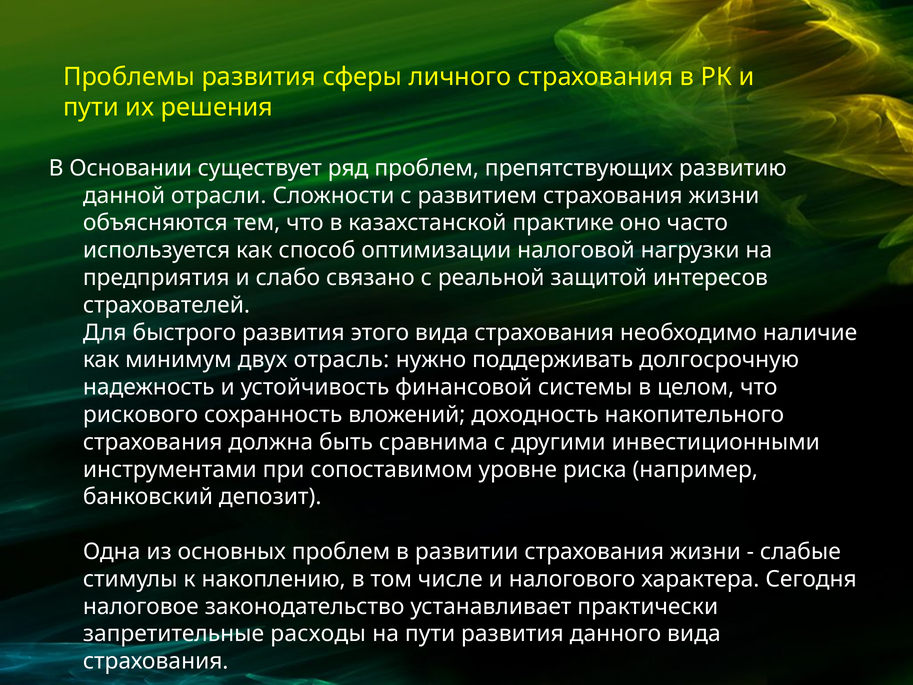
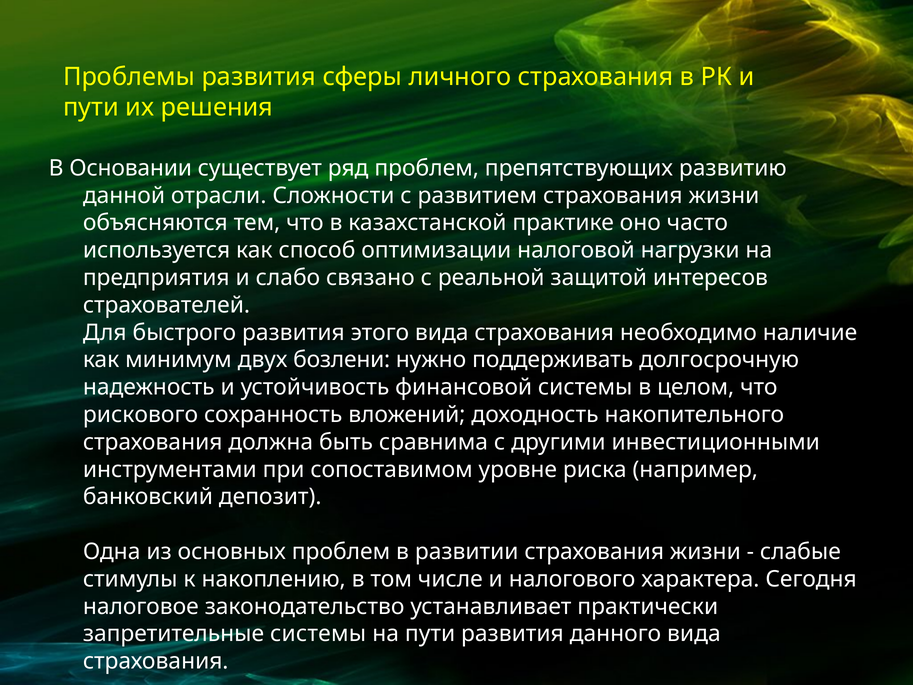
отрасль: отрасль -> бозлени
запретительные расходы: расходы -> системы
